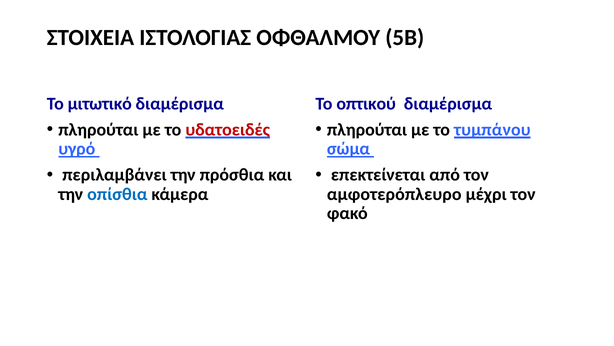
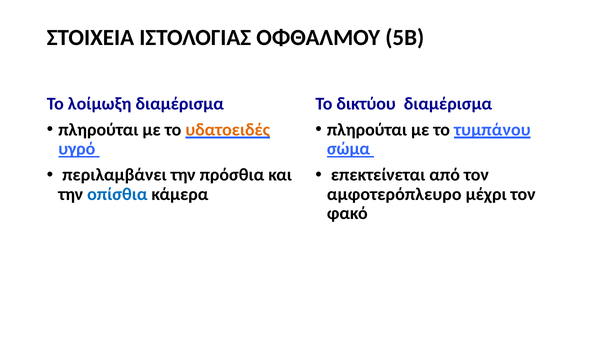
μιτωτικό: μιτωτικό -> λοίμωξη
οπτικού: οπτικού -> δικτύου
υδατοειδές colour: red -> orange
